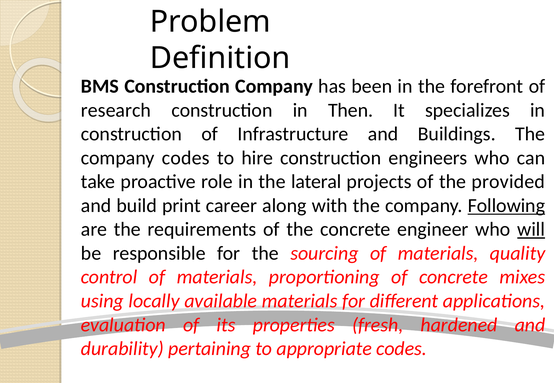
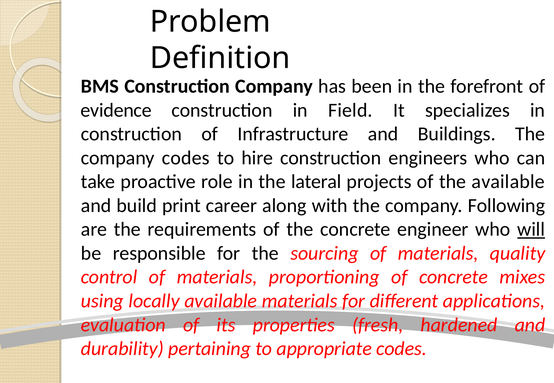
research: research -> evidence
Then: Then -> Field
the provided: provided -> available
Following underline: present -> none
